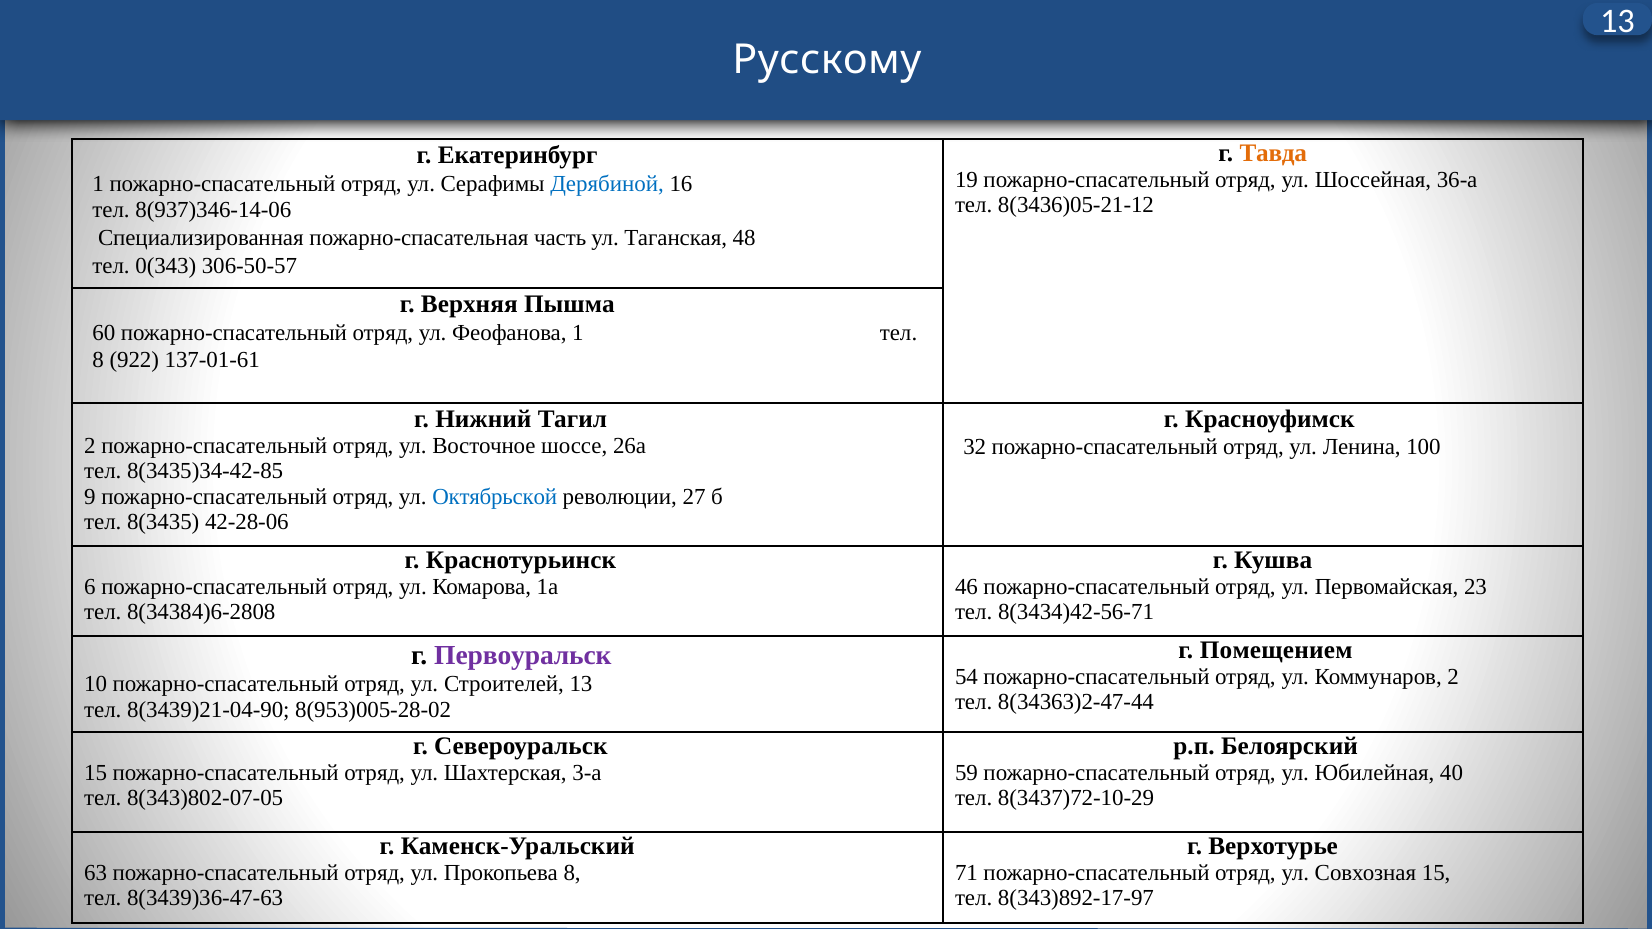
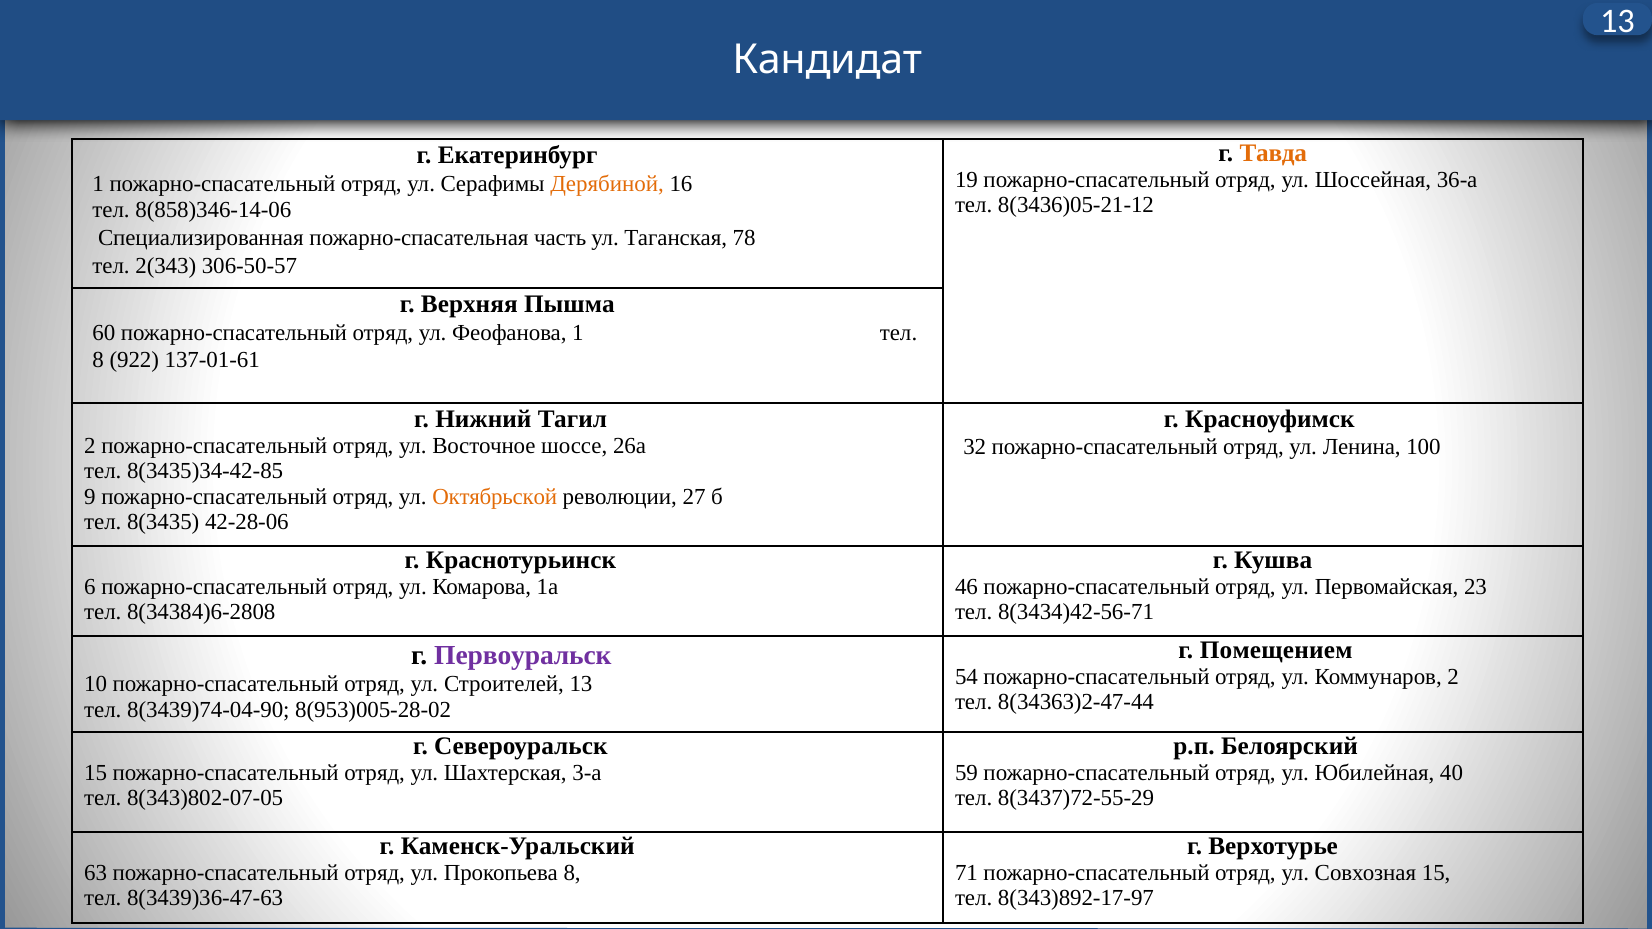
Русскому: Русскому -> Кандидат
Дерябиной colour: blue -> orange
8(937)346-14-06: 8(937)346-14-06 -> 8(858)346-14-06
48: 48 -> 78
0(343: 0(343 -> 2(343
Октябрьской colour: blue -> orange
8(3439)21-04-90: 8(3439)21-04-90 -> 8(3439)74-04-90
8(3437)72-10-29: 8(3437)72-10-29 -> 8(3437)72-55-29
